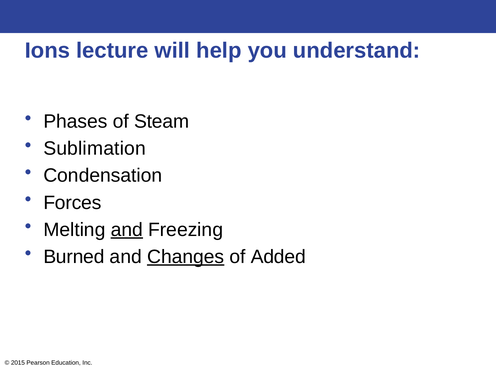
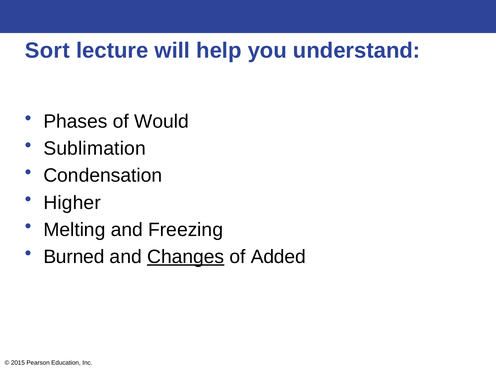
Ions: Ions -> Sort
Steam: Steam -> Would
Forces: Forces -> Higher
and at (127, 230) underline: present -> none
